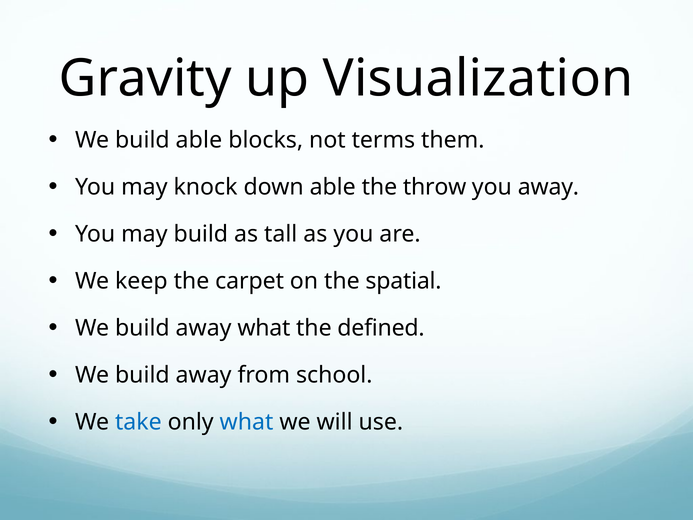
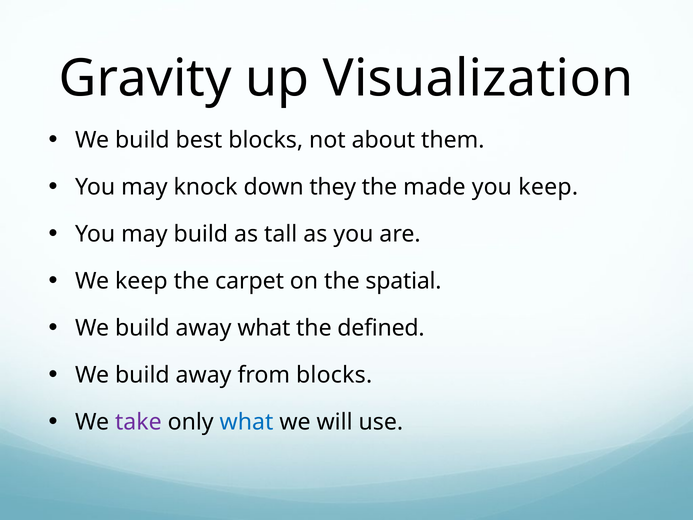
build able: able -> best
terms: terms -> about
down able: able -> they
throw: throw -> made
you away: away -> keep
from school: school -> blocks
take colour: blue -> purple
